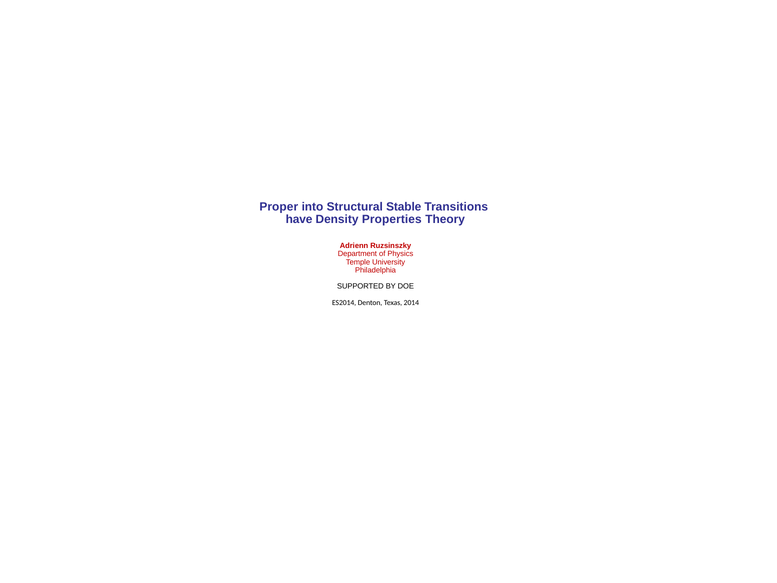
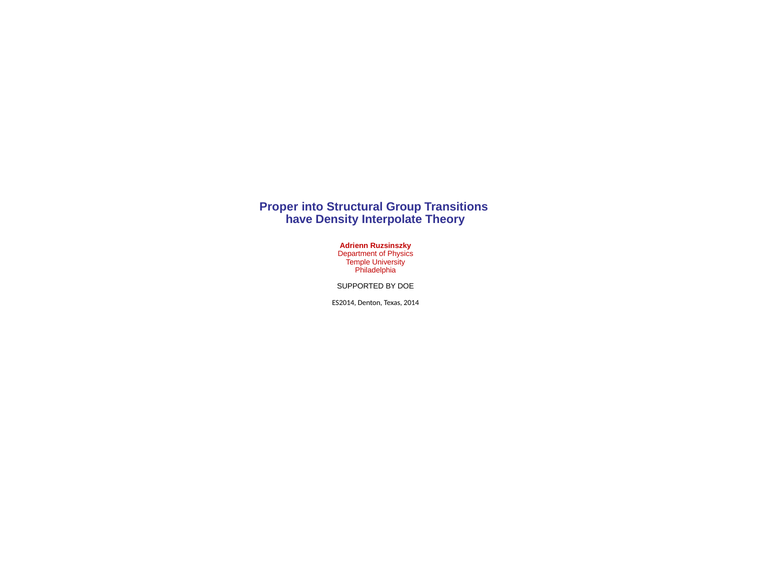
Stable: Stable -> Group
Properties: Properties -> Interpolate
